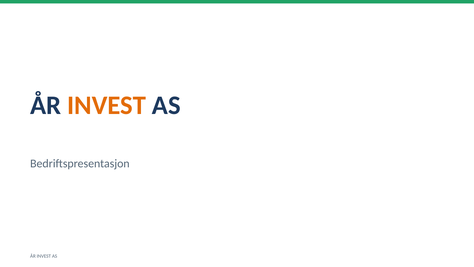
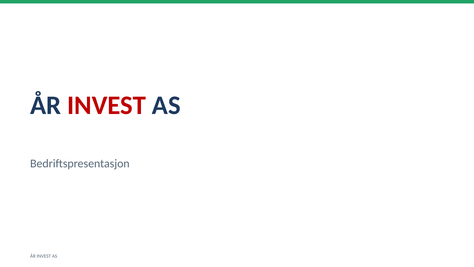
INVEST at (107, 105) colour: orange -> red
